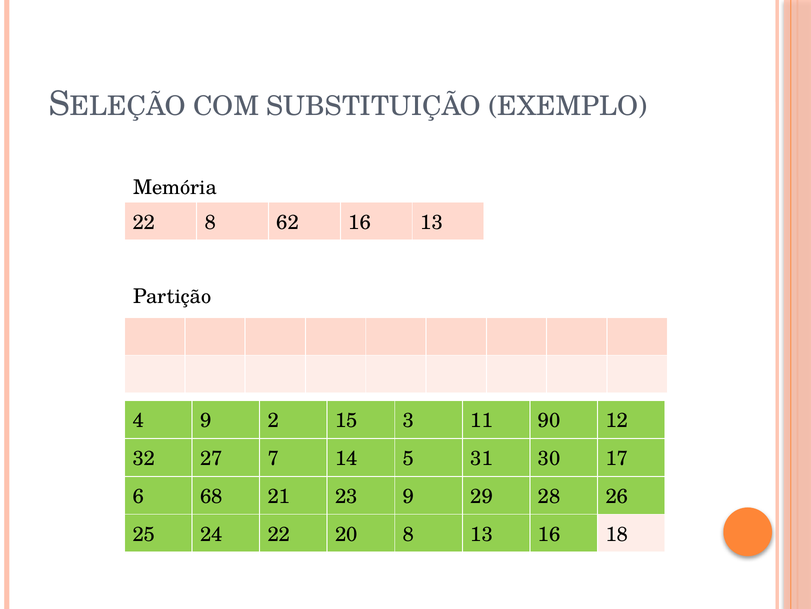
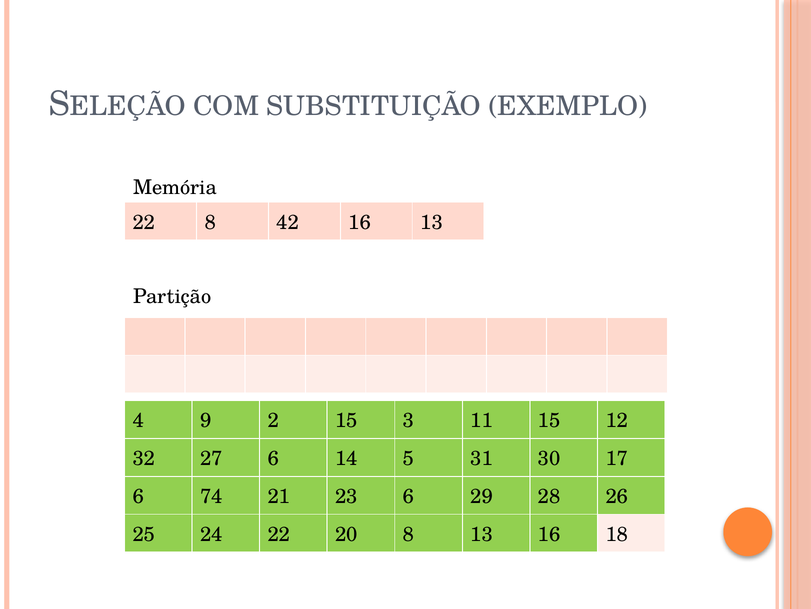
62: 62 -> 42
11 90: 90 -> 15
27 7: 7 -> 6
68: 68 -> 74
23 9: 9 -> 6
